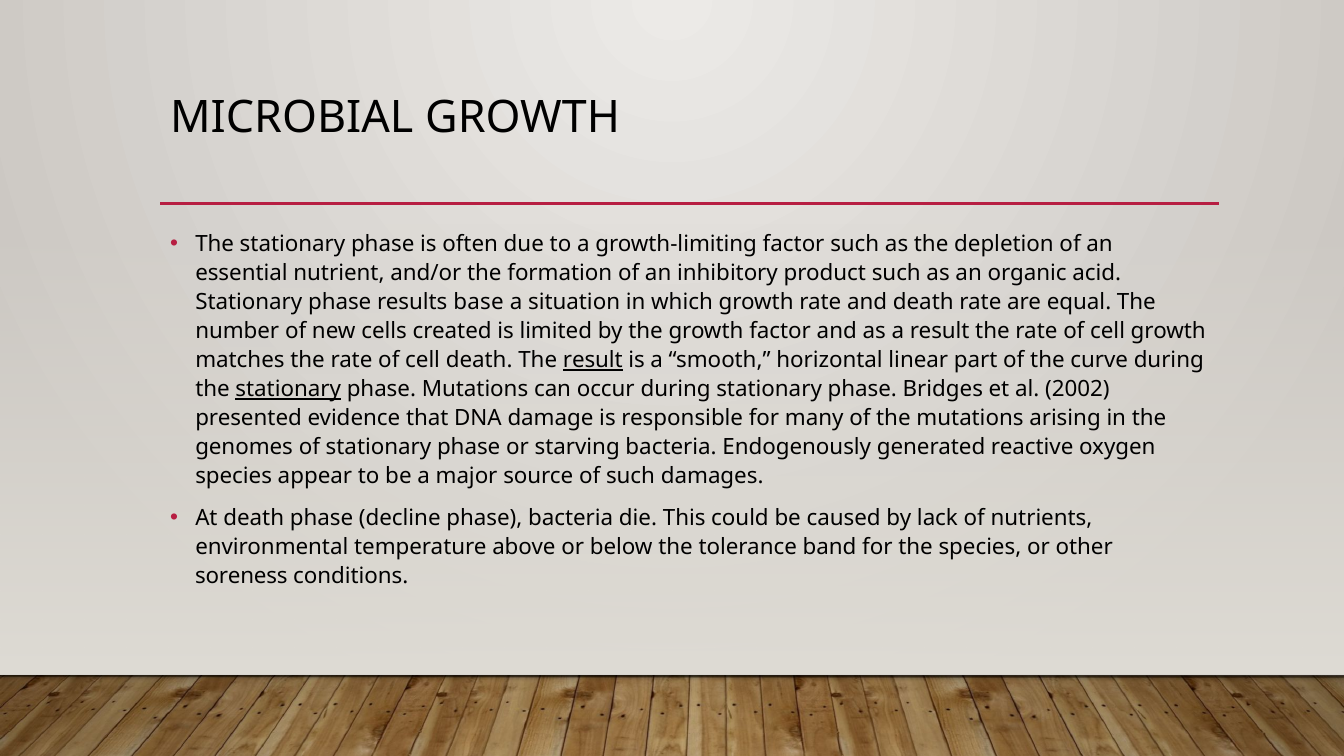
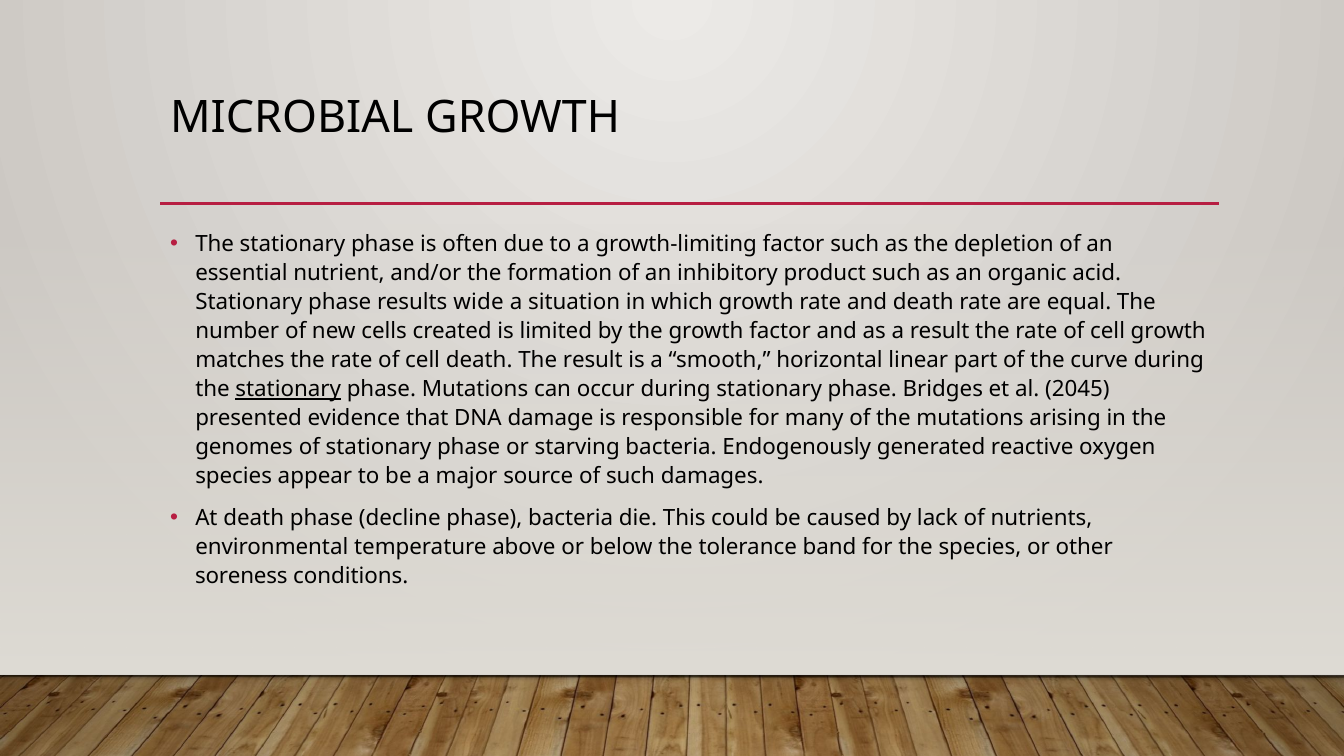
base: base -> wide
result at (593, 360) underline: present -> none
2002: 2002 -> 2045
